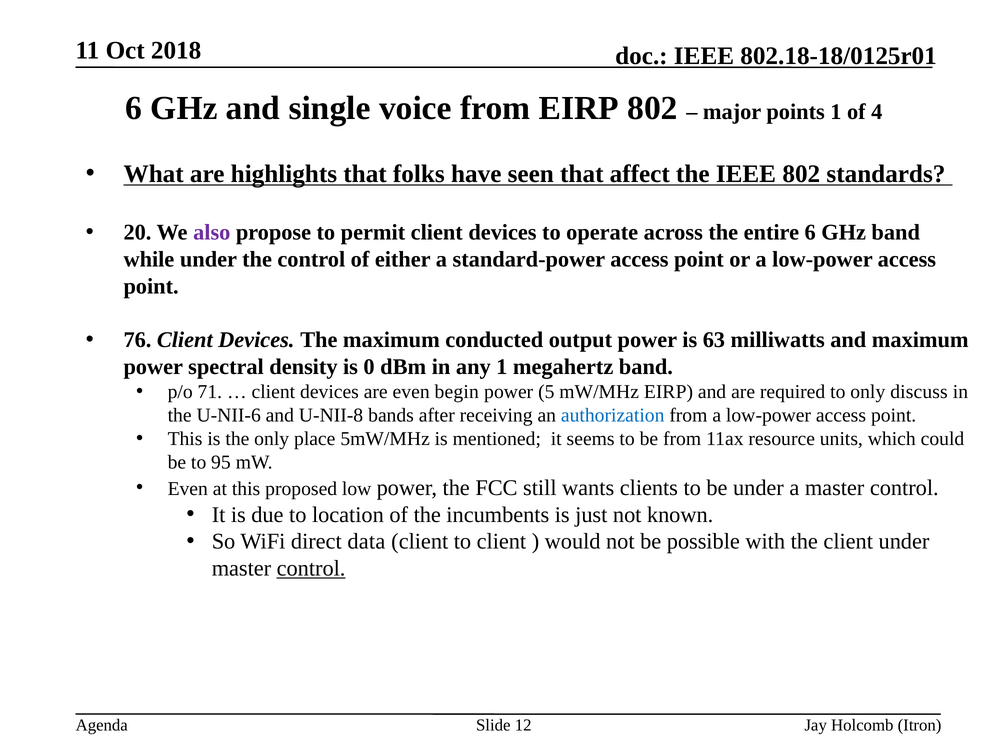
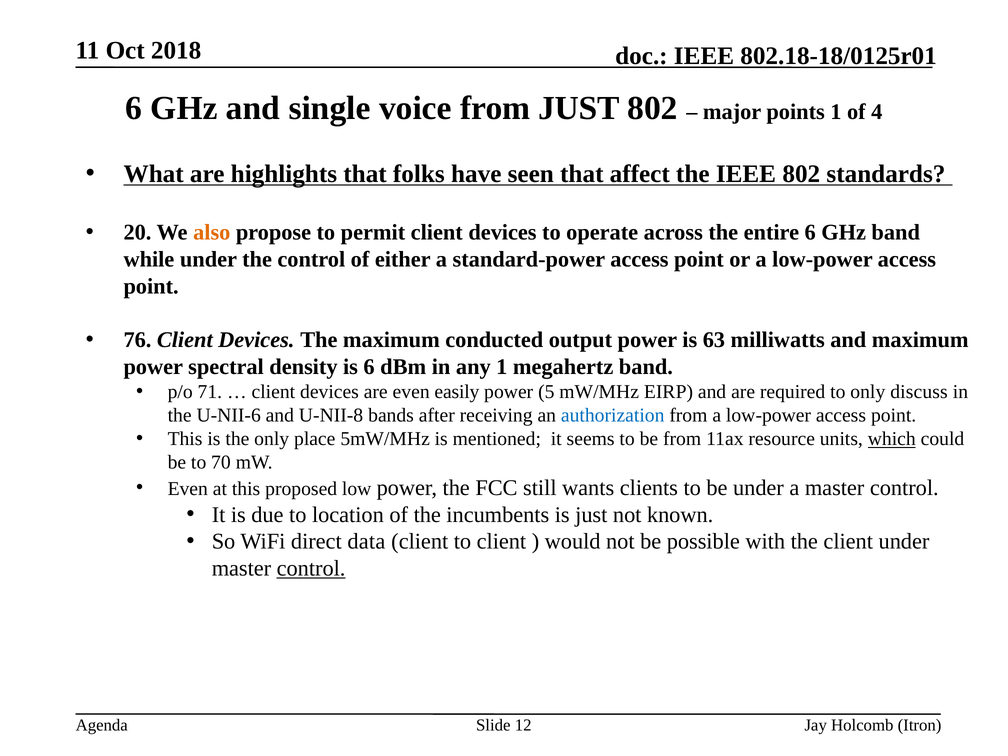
from EIRP: EIRP -> JUST
also colour: purple -> orange
is 0: 0 -> 6
begin: begin -> easily
which underline: none -> present
95: 95 -> 70
